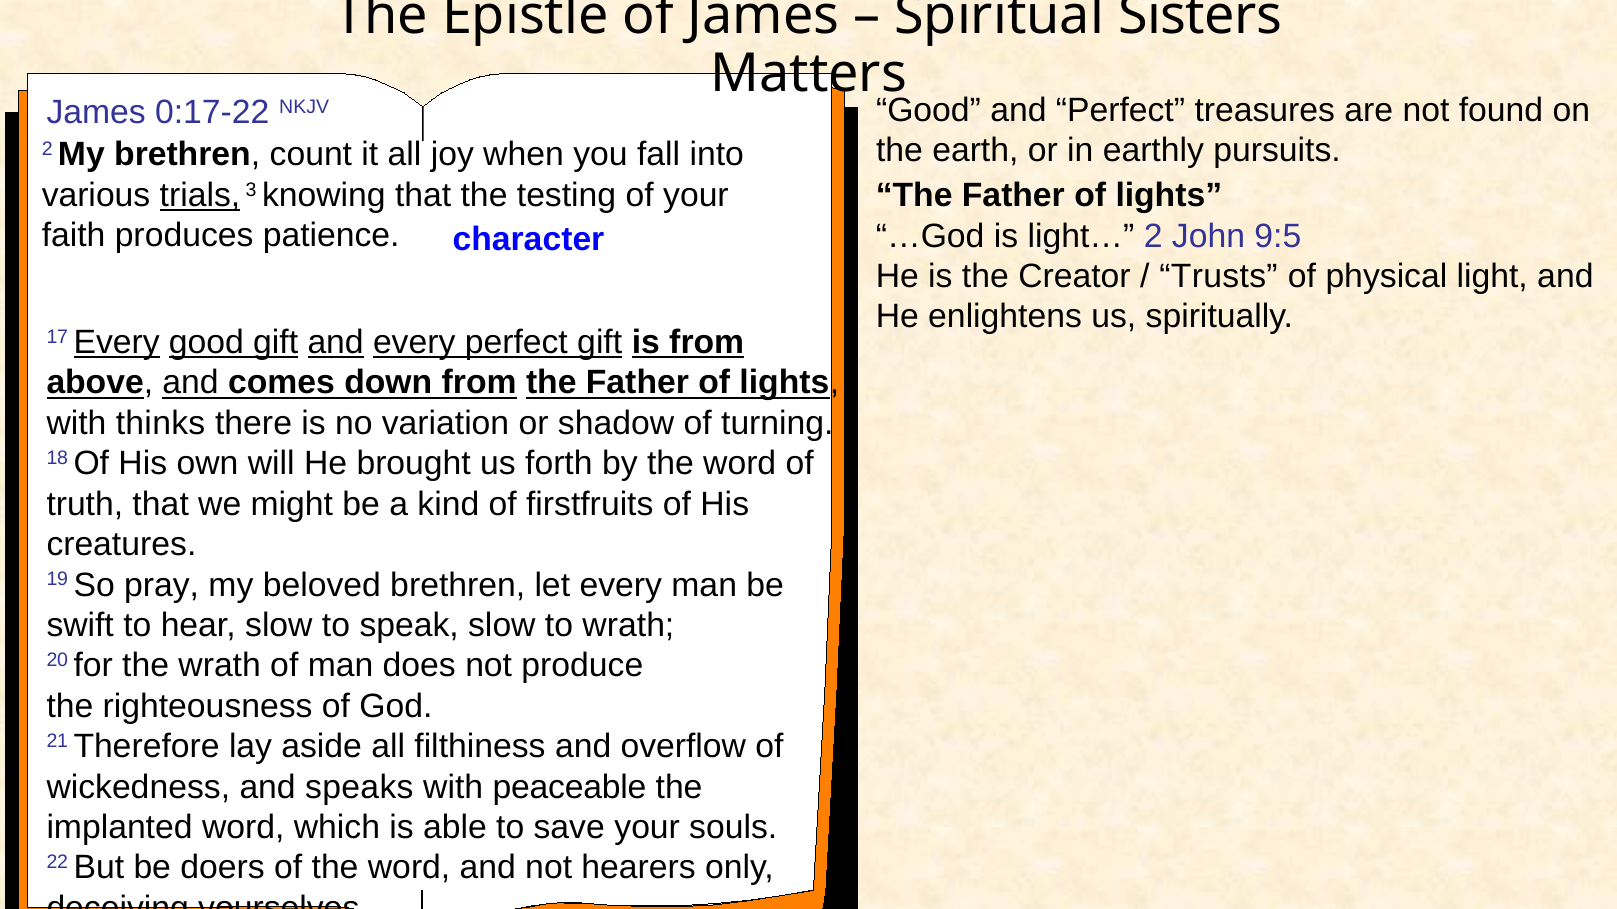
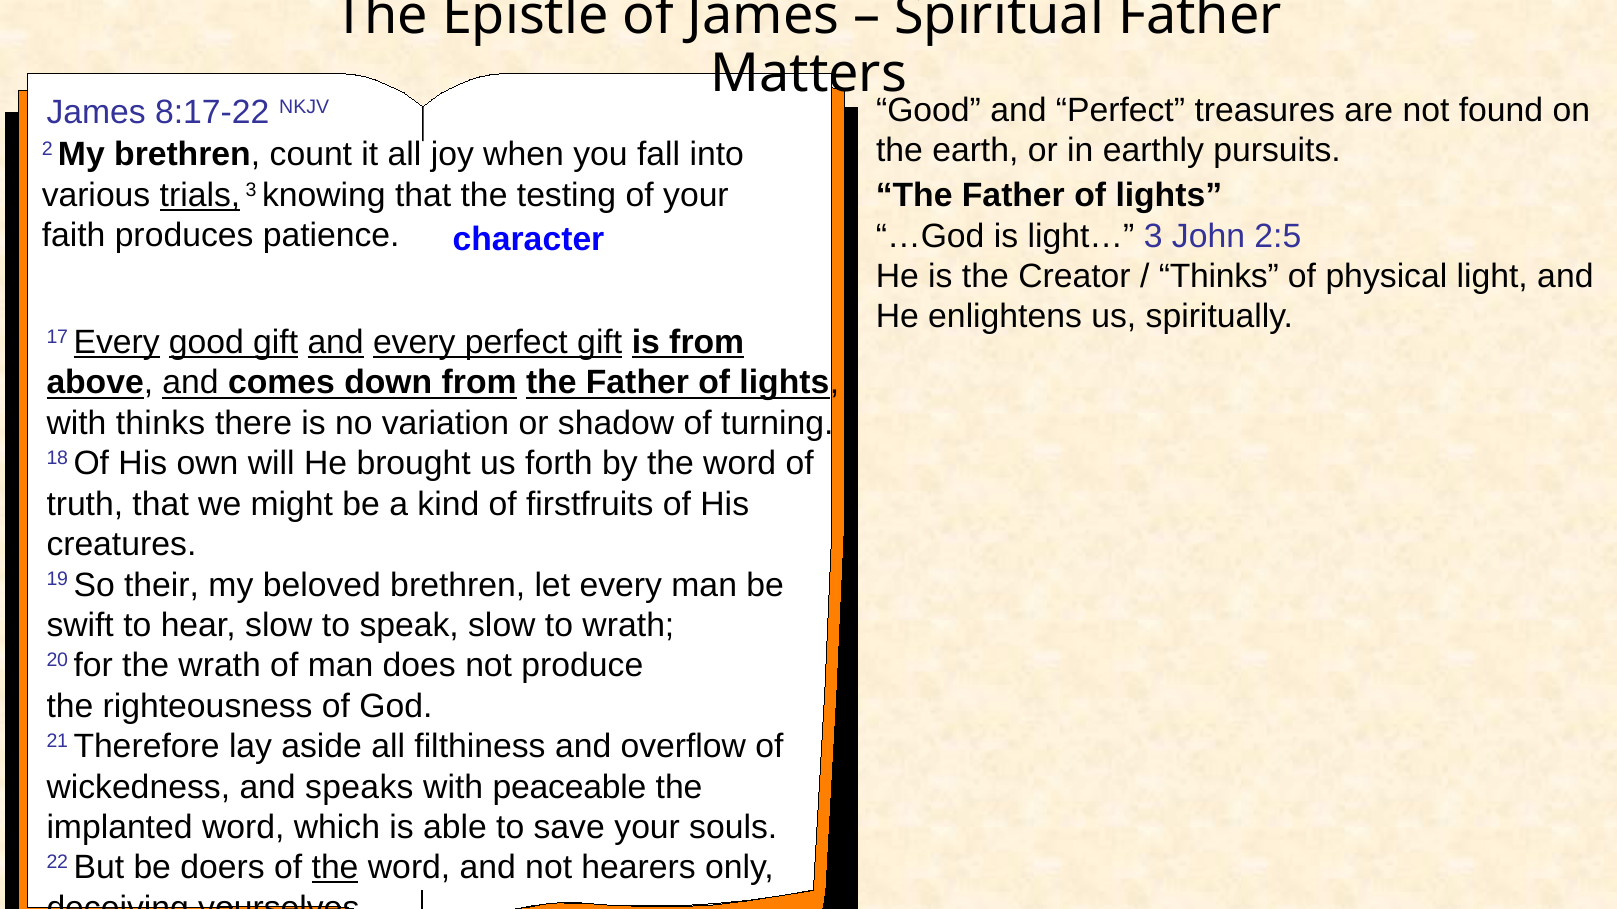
Spiritual Sisters: Sisters -> Father
0:17-22: 0:17-22 -> 8:17-22
light… 2: 2 -> 3
9:5: 9:5 -> 2:5
Trusts at (1219, 276): Trusts -> Thinks
pray: pray -> their
the at (335, 868) underline: none -> present
